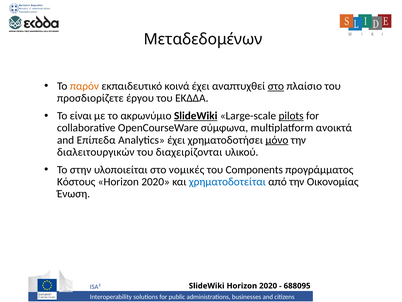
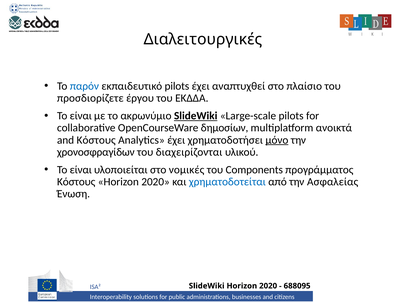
Μεταδεδομένων: Μεταδεδομένων -> Διαλειτουργικές
παρόν colour: orange -> blue
εκπαιδευτικό κοινά: κοινά -> pilots
στο at (276, 86) underline: present -> none
pilots at (291, 116) underline: present -> none
σύμφωνα: σύμφωνα -> δημοσίων
and Επίπεδα: Επίπεδα -> Κόστους
διαλειτουργικών: διαλειτουργικών -> χρονοσφραγίδων
στην at (81, 169): στην -> είναι
Οικονομίας: Οικονομίας -> Ασφαλείας
